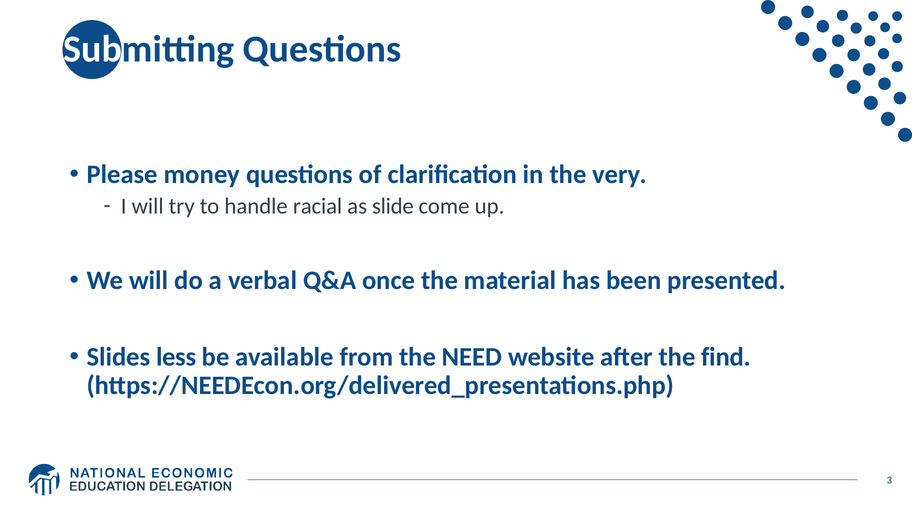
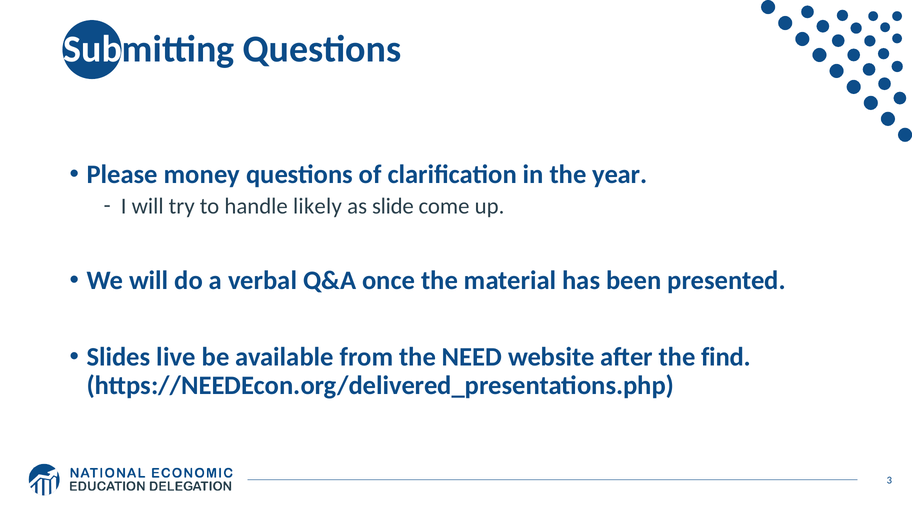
very: very -> year
racial: racial -> likely
less: less -> live
